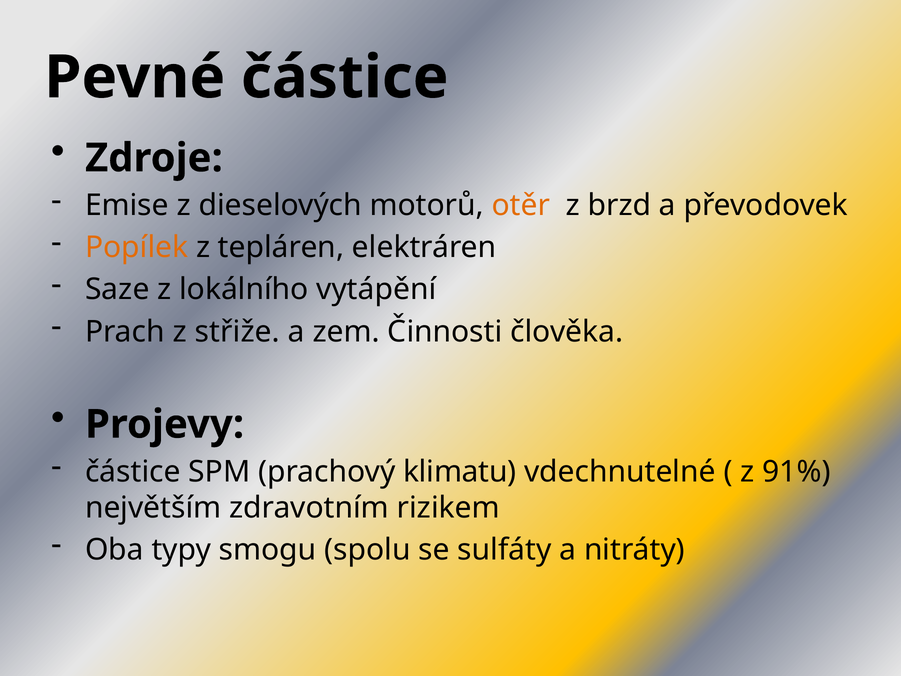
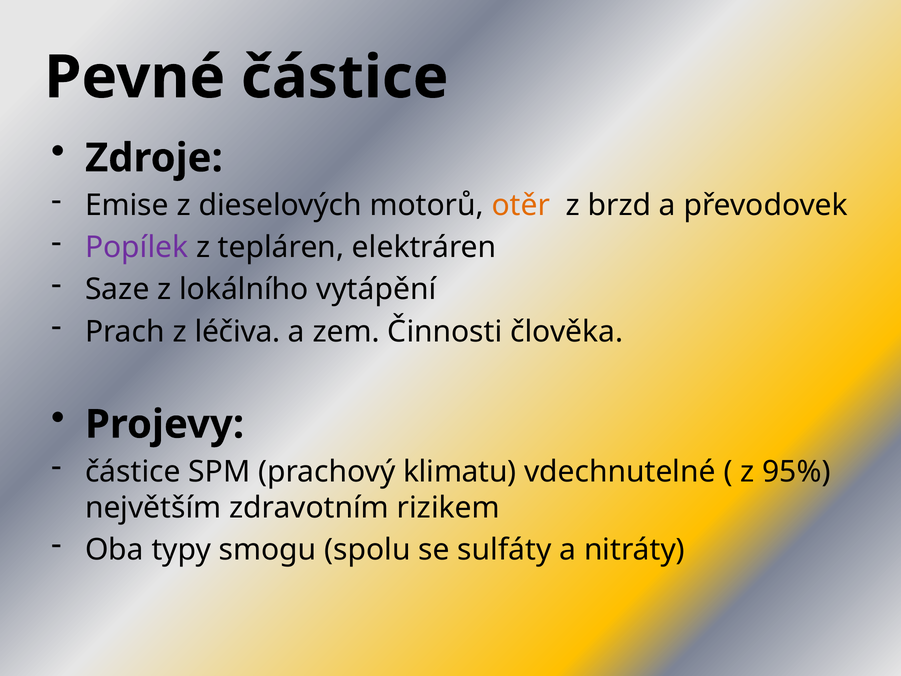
Popílek colour: orange -> purple
střiže: střiže -> léčiva
91%: 91% -> 95%
